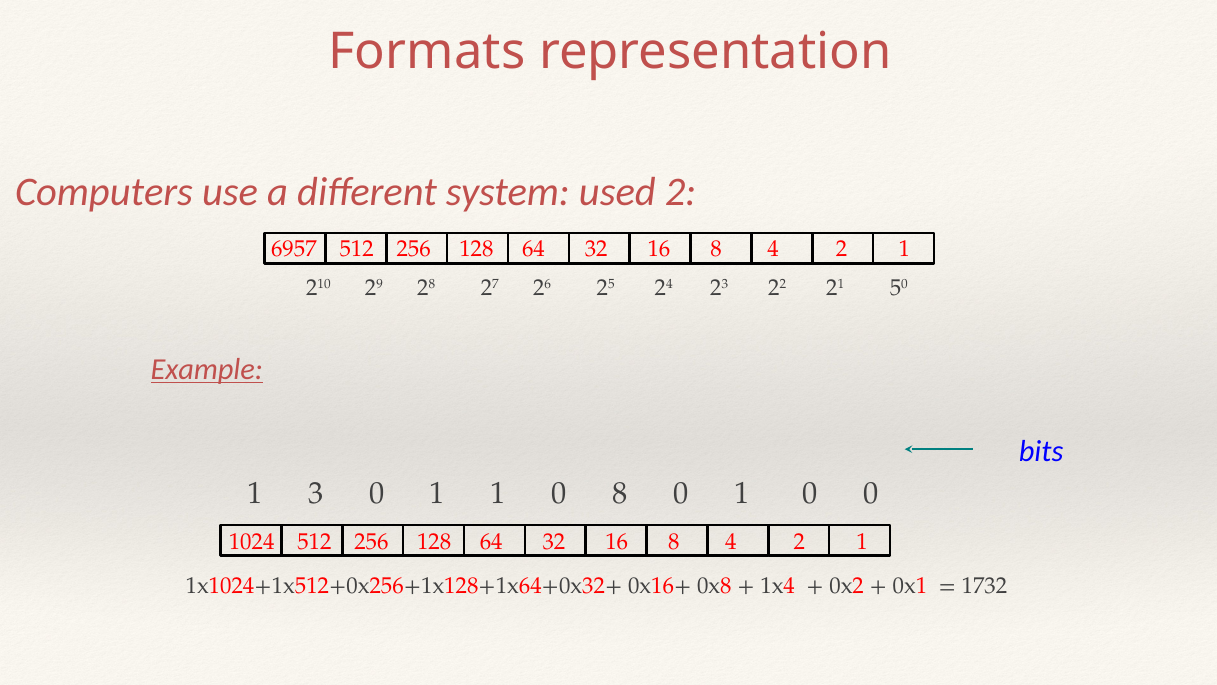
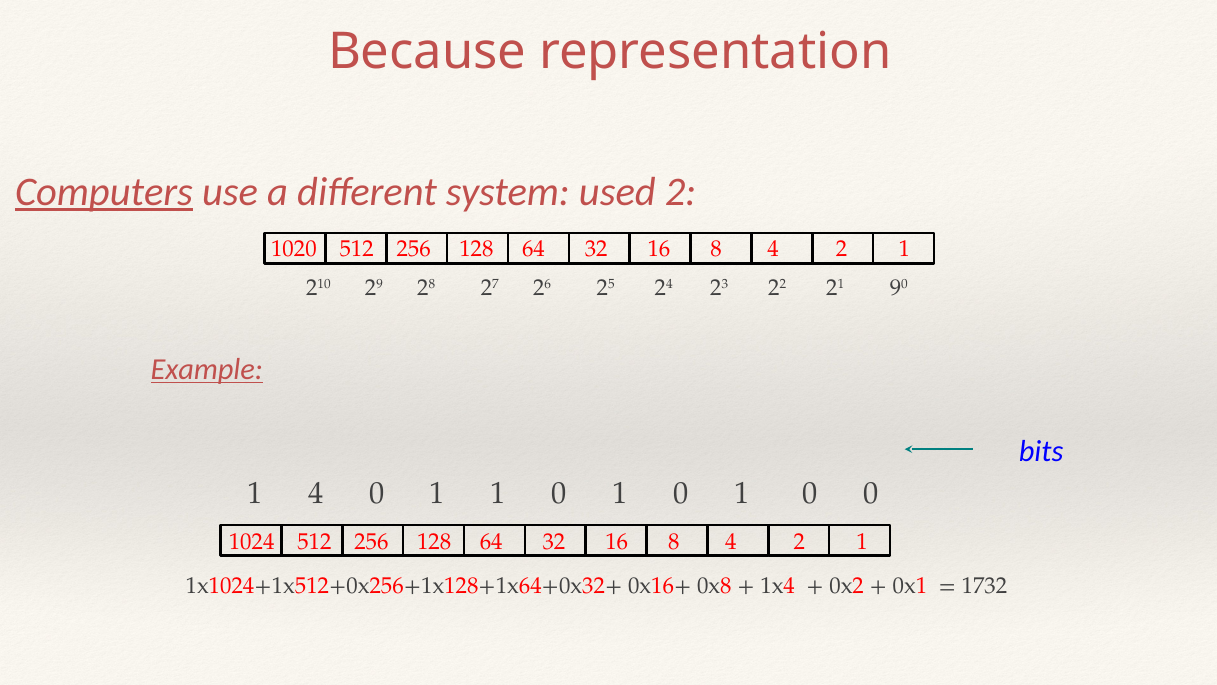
Formats: Formats -> Because
Computers underline: none -> present
6957: 6957 -> 1020
1 5: 5 -> 9
1 3: 3 -> 4
1 1 0 8: 8 -> 1
